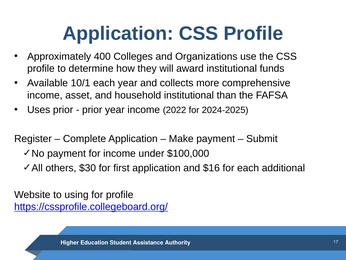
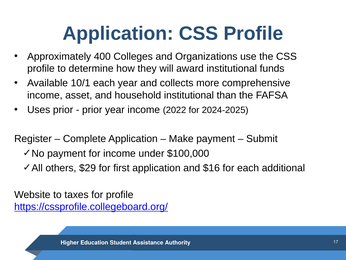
$30: $30 -> $29
using: using -> taxes
